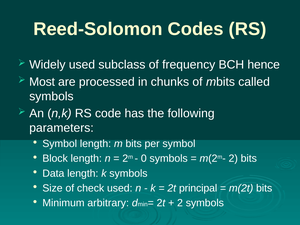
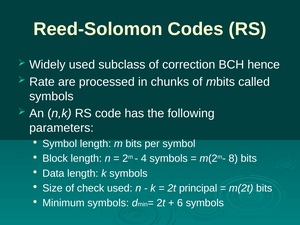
frequency: frequency -> correction
Most: Most -> Rate
0: 0 -> 4
m(2m- 2: 2 -> 8
Minimum arbitrary: arbitrary -> symbols
2 at (180, 203): 2 -> 6
